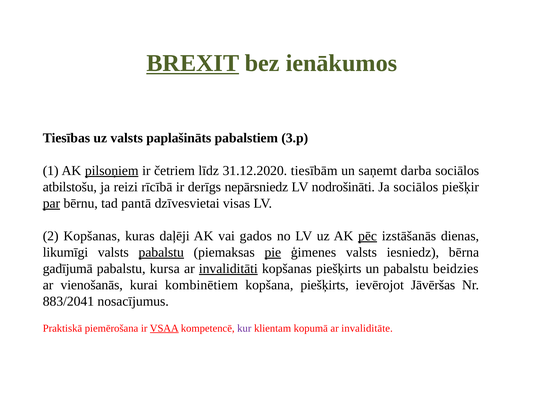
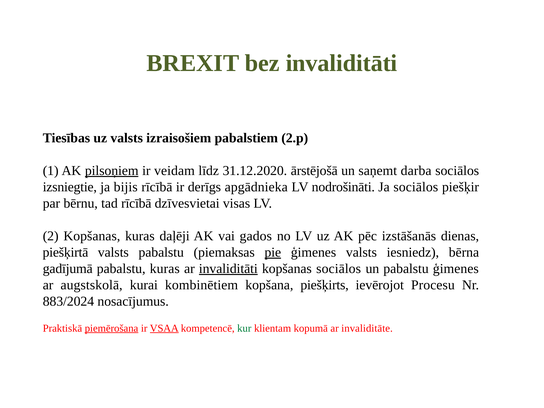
BREXIT underline: present -> none
bez ienākumos: ienākumos -> invaliditāti
paplašināts: paplašināts -> izraisošiem
3.p: 3.p -> 2.p
četriem: četriem -> veidam
tiesībām: tiesībām -> ārstējošā
atbilstošu: atbilstošu -> izsniegtie
reizi: reizi -> bijis
nepārsniedz: nepārsniedz -> apgādnieka
par underline: present -> none
tad pantā: pantā -> rīcībā
pēc underline: present -> none
likumīgi: likumīgi -> piešķirtā
pabalstu at (161, 252) underline: present -> none
pabalstu kursa: kursa -> kuras
kopšanas piešķirts: piešķirts -> sociālos
pabalstu beidzies: beidzies -> ģimenes
vienošanās: vienošanās -> augstskolā
Jāvēršas: Jāvēršas -> Procesu
883/2041: 883/2041 -> 883/2024
piemērošana underline: none -> present
kur colour: purple -> green
